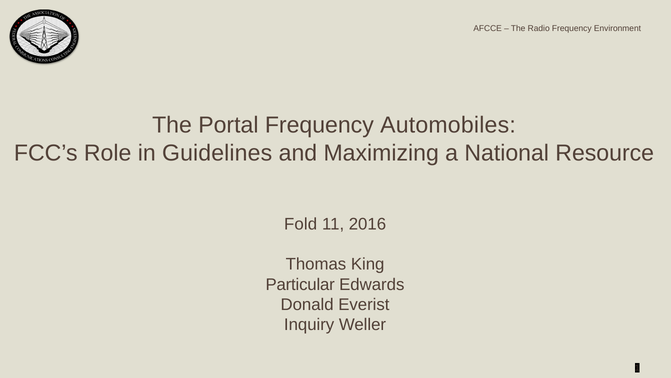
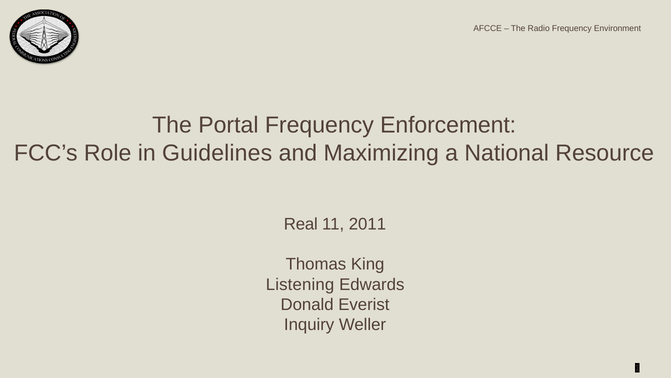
Automobiles: Automobiles -> Enforcement
Fold: Fold -> Real
2016: 2016 -> 2011
Particular: Particular -> Listening
